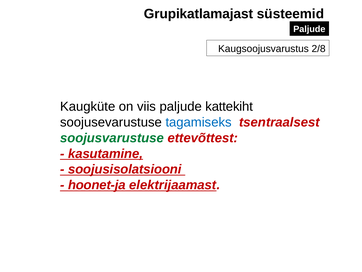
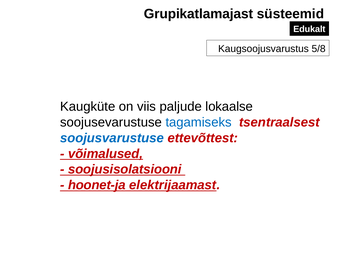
Paljude at (309, 29): Paljude -> Edukalt
2/8: 2/8 -> 5/8
kattekiht: kattekiht -> lokaalse
soojusvarustuse colour: green -> blue
kasutamine: kasutamine -> võimalused
